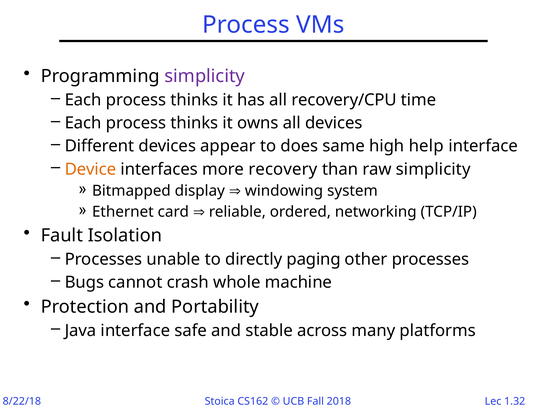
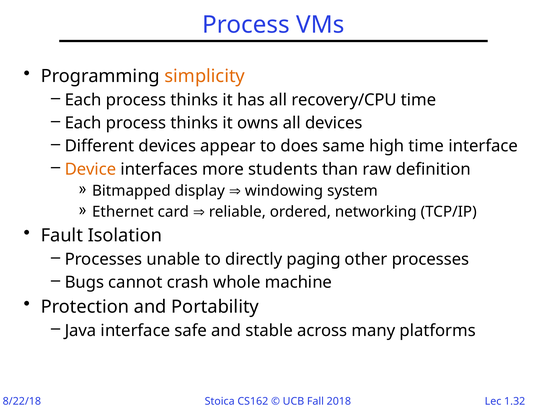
simplicity at (205, 76) colour: purple -> orange
high help: help -> time
recovery: recovery -> students
raw simplicity: simplicity -> definition
